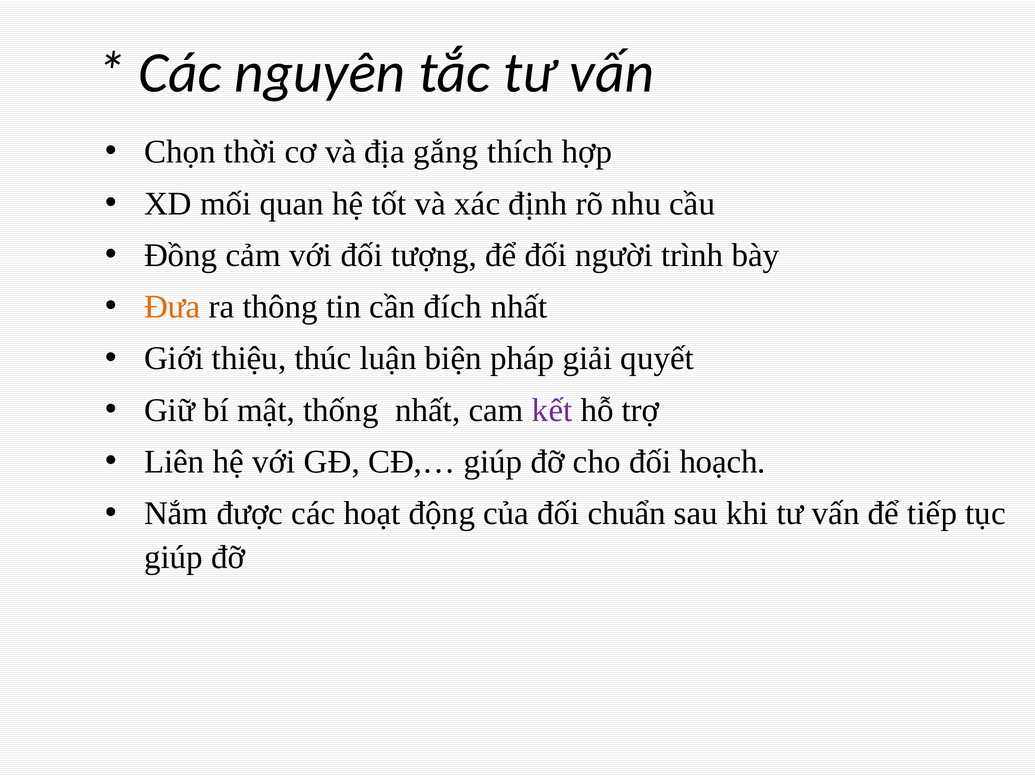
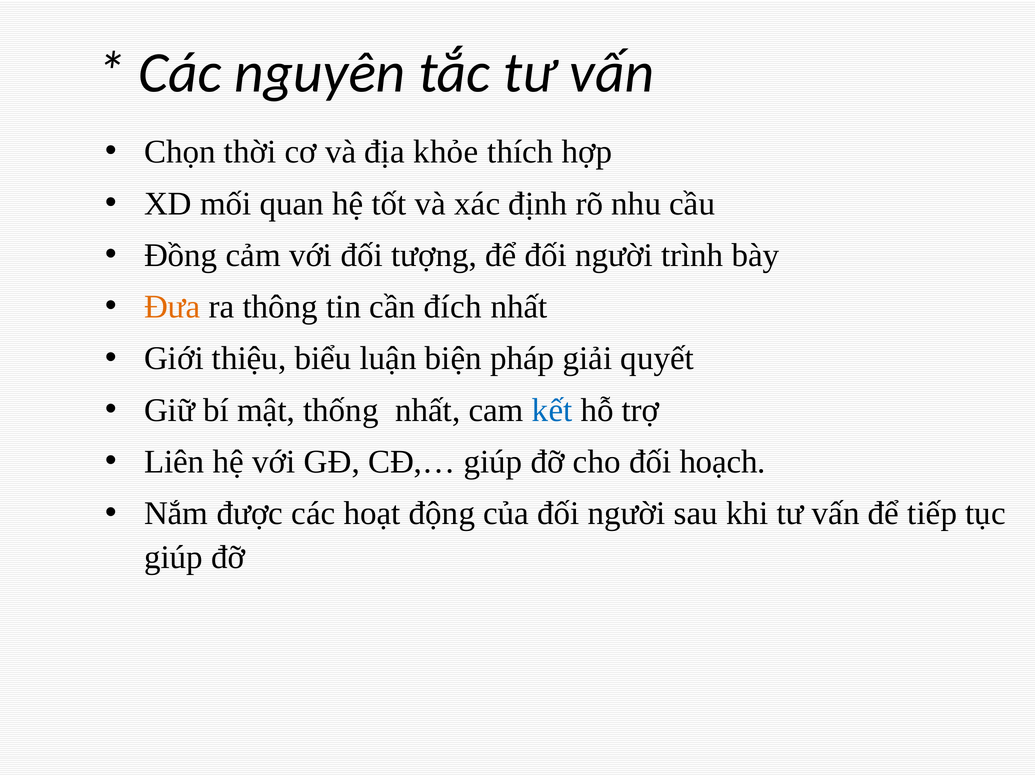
gắng: gắng -> khỏe
thúc: thúc -> biểu
kết colour: purple -> blue
của đối chuẩn: chuẩn -> người
